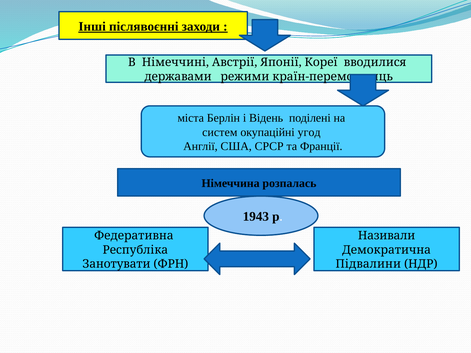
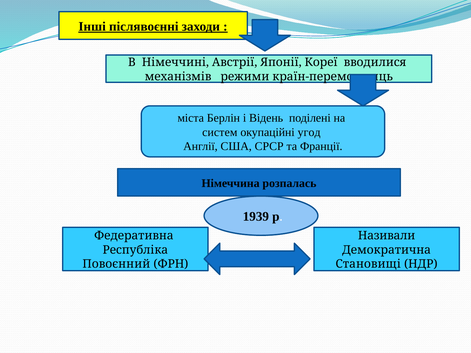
державами: державами -> механізмів
1943: 1943 -> 1939
Занотувати: Занотувати -> Повоєнний
Підвалини: Підвалини -> Становищі
